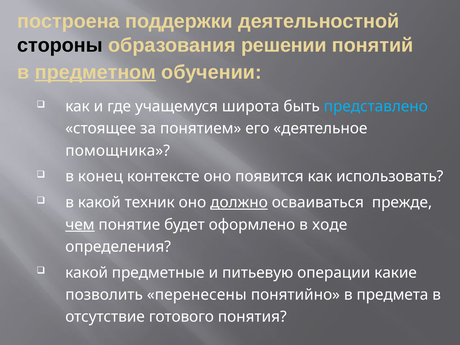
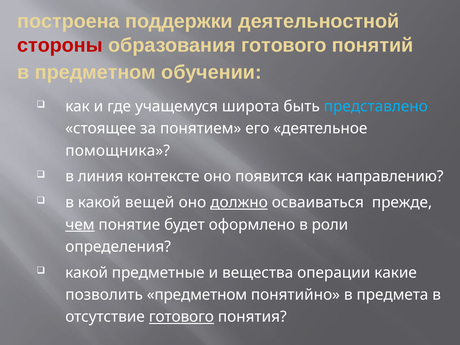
стороны colour: black -> red
образования решении: решении -> готового
предметном at (95, 72) underline: present -> none
конец: конец -> линия
использовать: использовать -> направлению
техник: техник -> вещей
ходе: ходе -> роли
питьевую: питьевую -> вещества
позволить перенесены: перенесены -> предметном
готового at (181, 317) underline: none -> present
